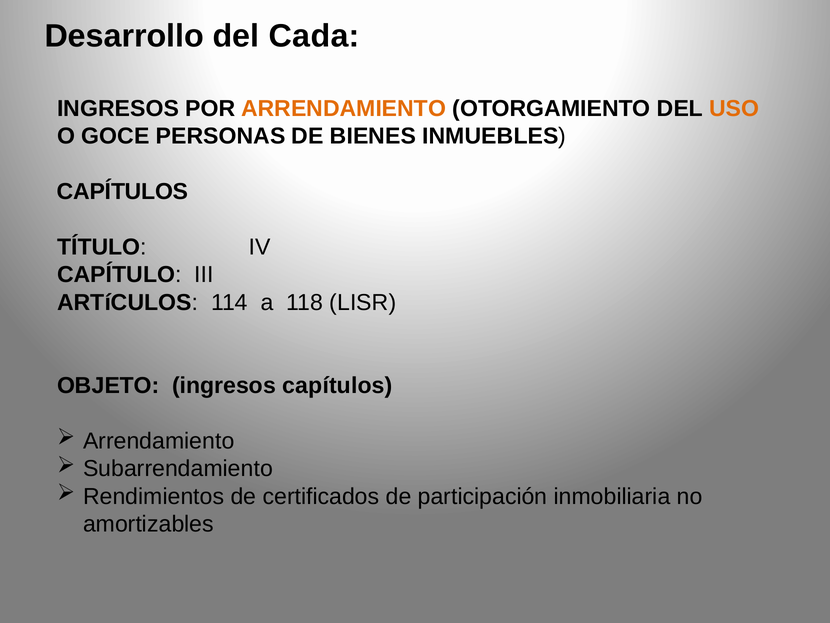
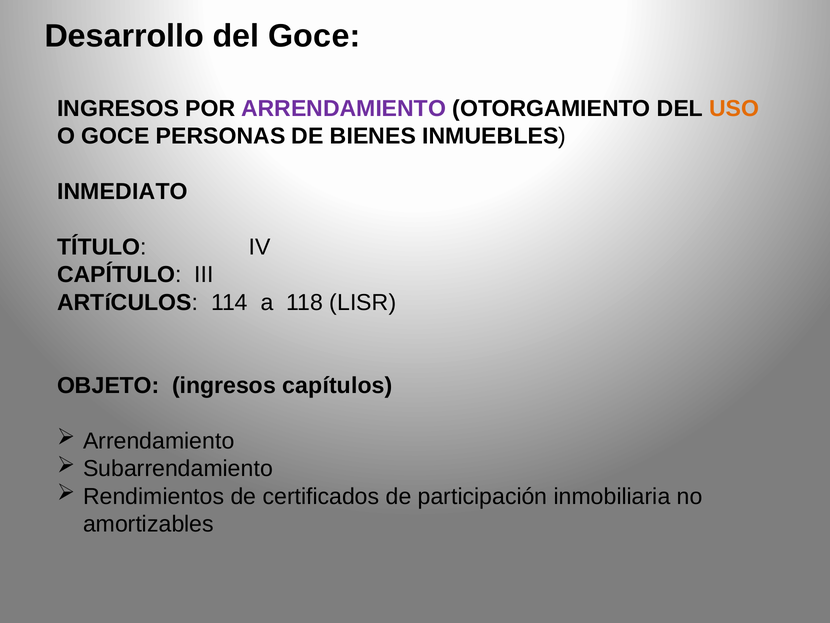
del Cada: Cada -> Goce
ARRENDAMIENTO at (344, 109) colour: orange -> purple
CAPÍTULOS at (123, 192): CAPÍTULOS -> INMEDIATO
